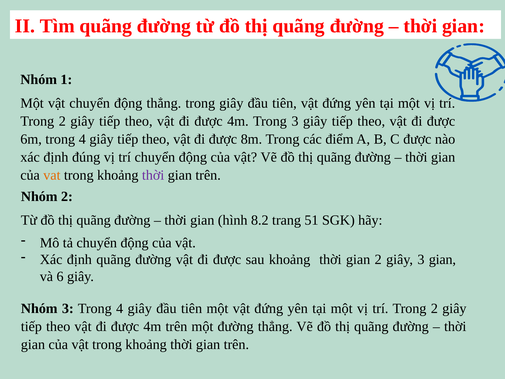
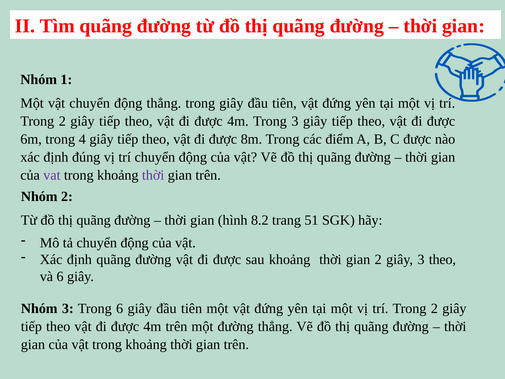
vat colour: orange -> purple
3 gian: gian -> theo
3 Trong 4: 4 -> 6
